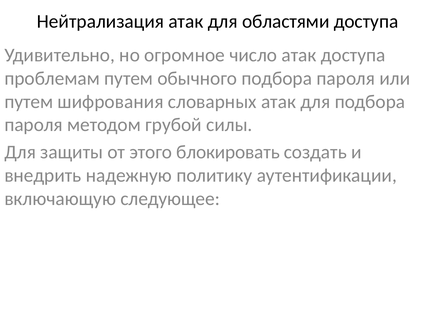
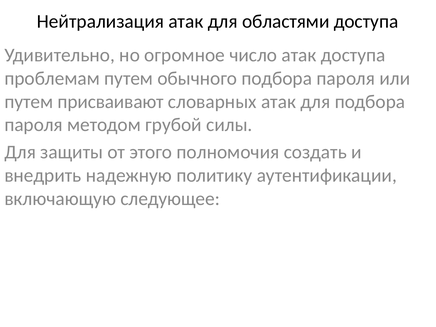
шифрования: шифрования -> присваивают
блокировать: блокировать -> полномочия
